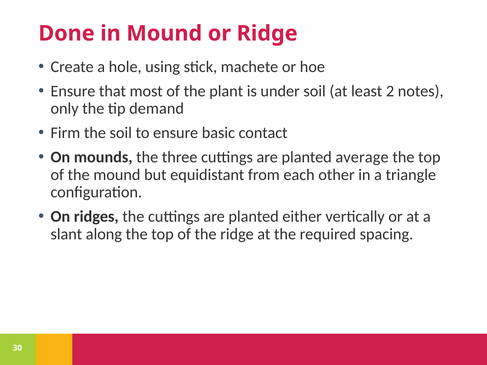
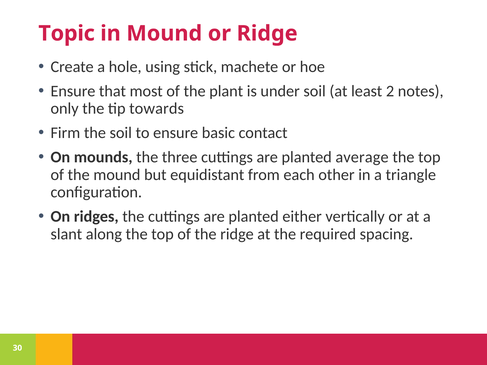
Done: Done -> Topic
demand: demand -> towards
